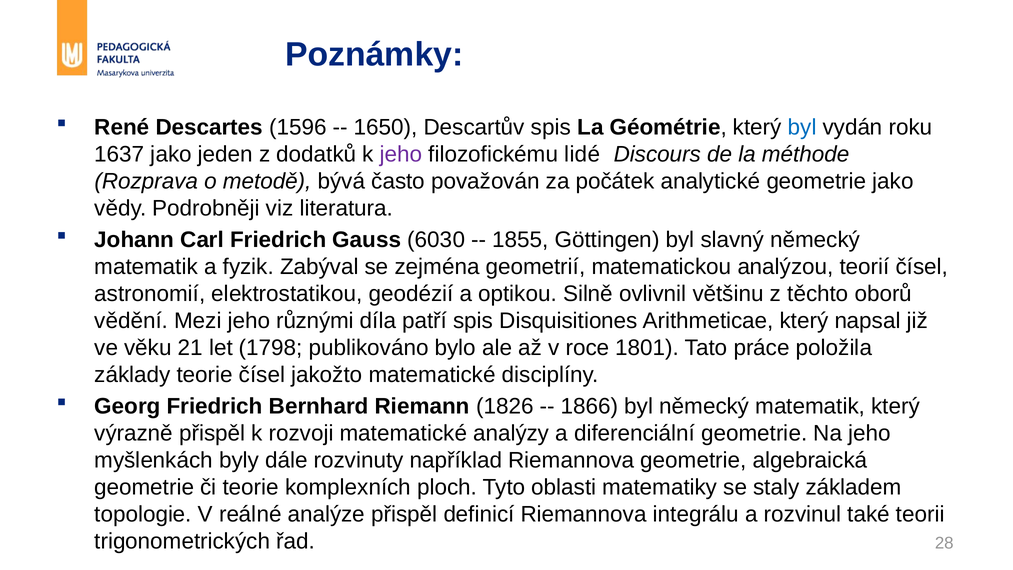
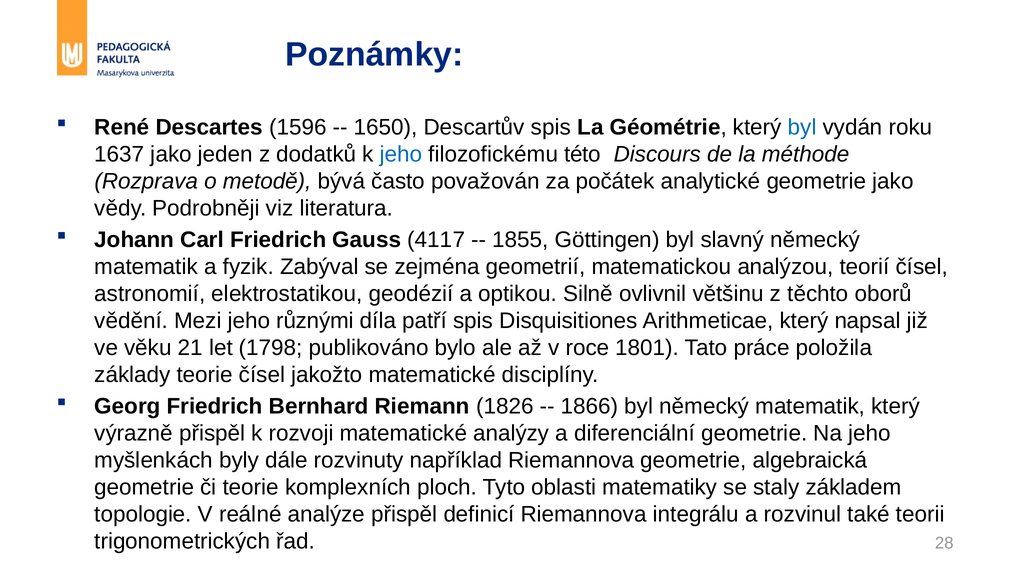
jeho at (401, 154) colour: purple -> blue
lidé: lidé -> této
6030: 6030 -> 4117
